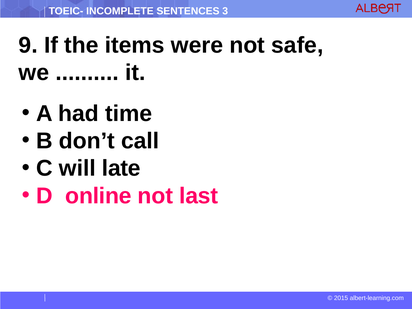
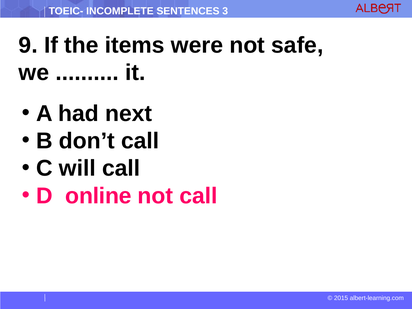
time: time -> next
will late: late -> call
not last: last -> call
